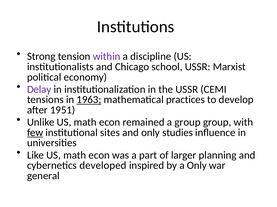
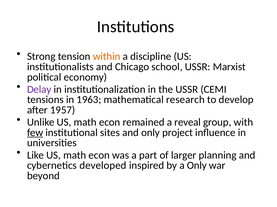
within colour: purple -> orange
1963 underline: present -> none
practices: practices -> research
1951: 1951 -> 1957
a group: group -> reveal
studies: studies -> project
general: general -> beyond
